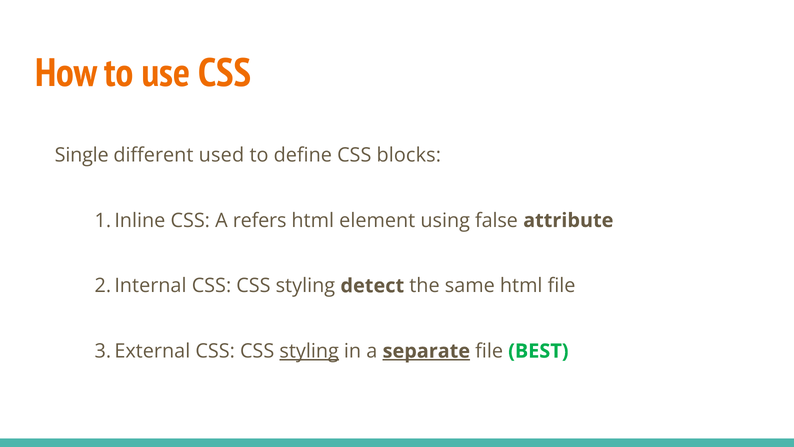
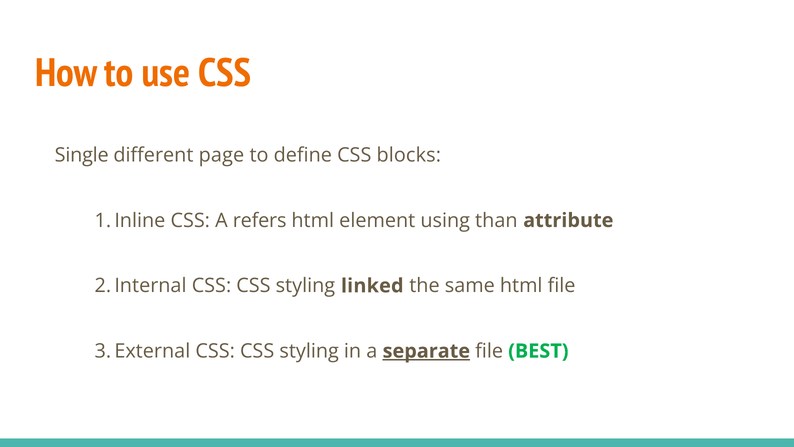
used: used -> page
false: false -> than
detect: detect -> linked
styling at (309, 351) underline: present -> none
